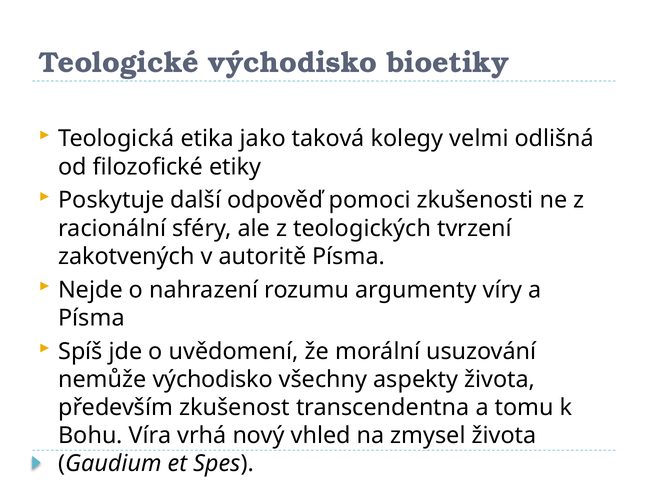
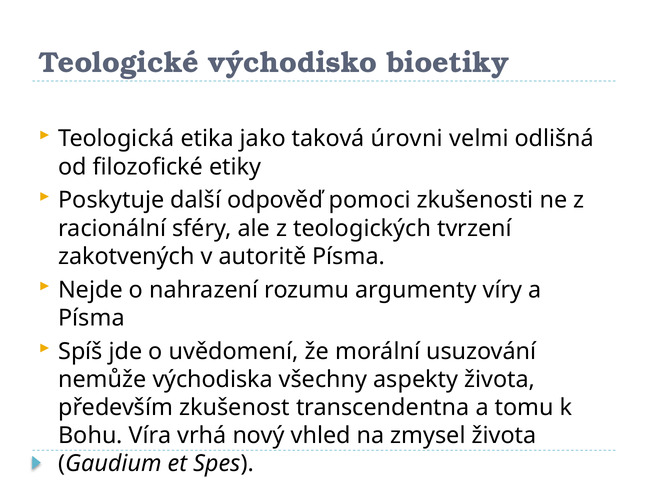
kolegy: kolegy -> úrovni
nemůže východisko: východisko -> východiska
